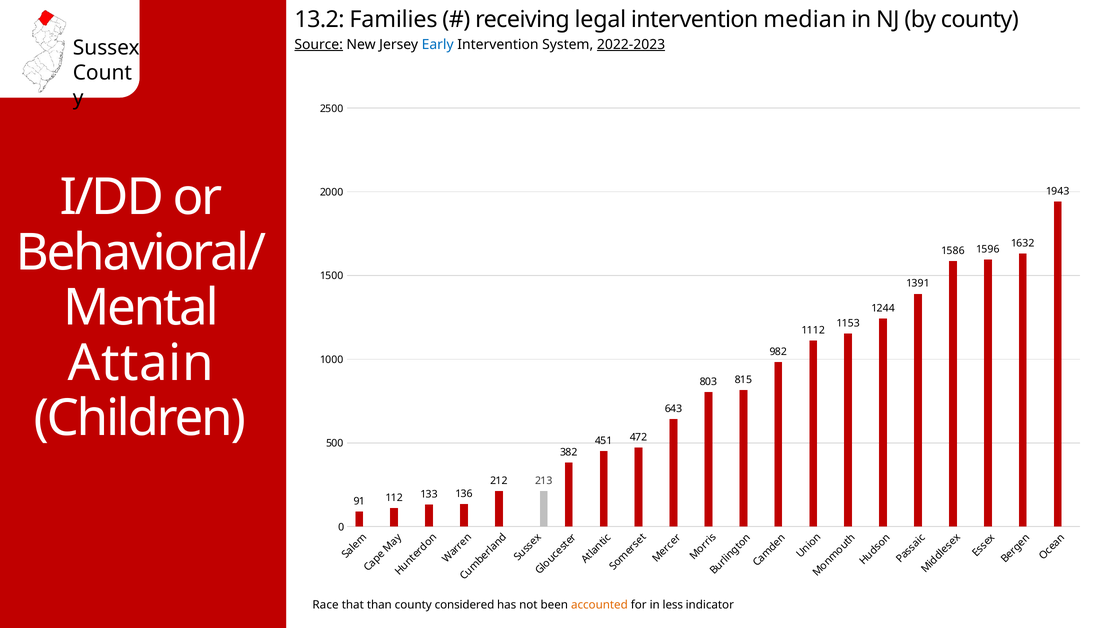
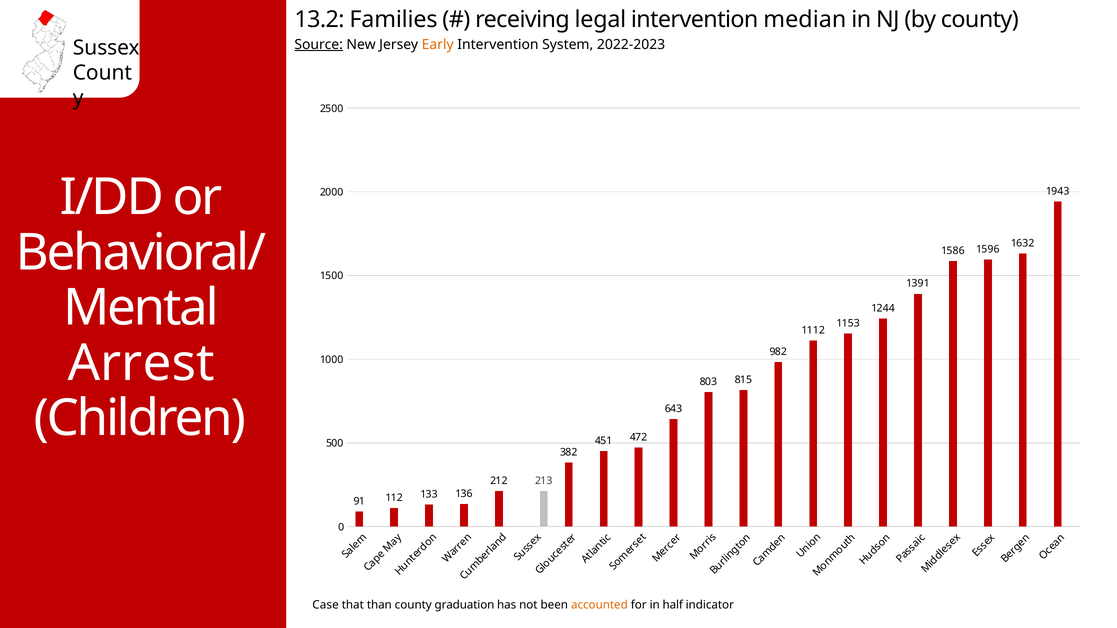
Early colour: blue -> orange
2022-2023 underline: present -> none
Attain: Attain -> Arrest
Race: Race -> Case
considered: considered -> graduation
less: less -> half
